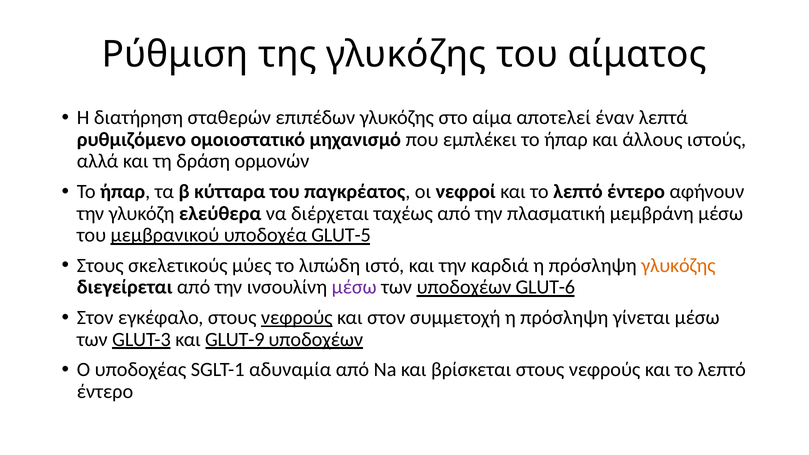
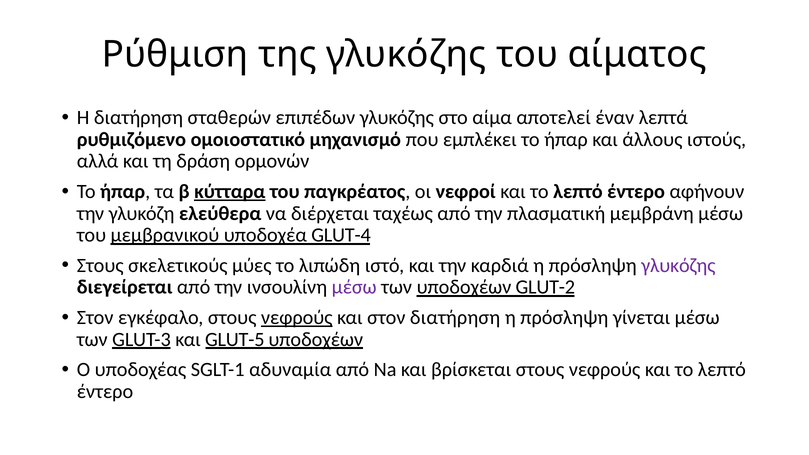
κύτταρα underline: none -> present
GLUT-5: GLUT-5 -> GLUT-4
γλυκόζης at (678, 265) colour: orange -> purple
GLUT-6: GLUT-6 -> GLUT-2
στον συμμετοχή: συμμετοχή -> διατήρηση
GLUT-9: GLUT-9 -> GLUT-5
